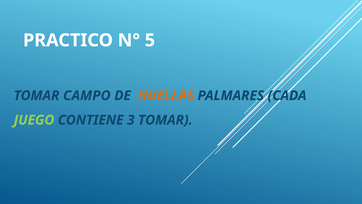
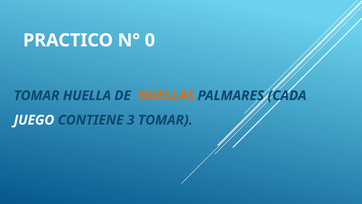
5: 5 -> 0
CAMPO: CAMPO -> HUELLA
JUEGO colour: light green -> white
